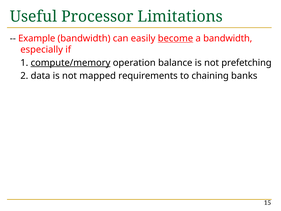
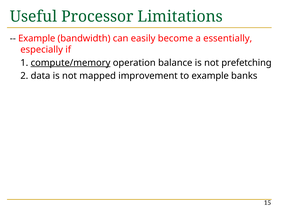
become underline: present -> none
a bandwidth: bandwidth -> essentially
requirements: requirements -> improvement
to chaining: chaining -> example
